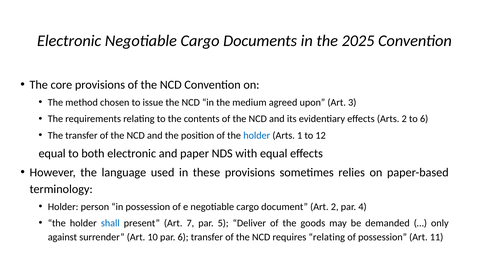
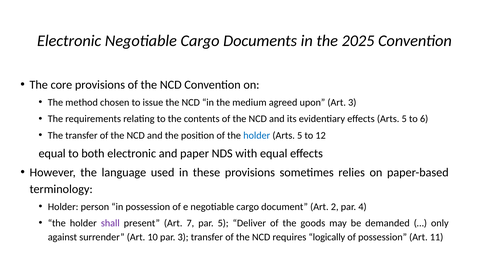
effects Arts 2: 2 -> 5
1 at (300, 135): 1 -> 5
shall colour: blue -> purple
par 6: 6 -> 3
requires relating: relating -> logically
